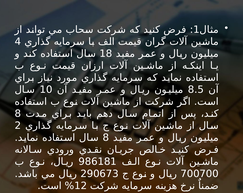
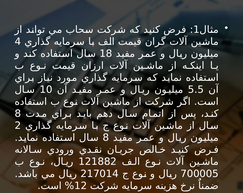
8.5: 8.5 -> 5.5
986181: 986181 -> 121882
290673: 290673 -> 217014
700700: 700700 -> 700005
